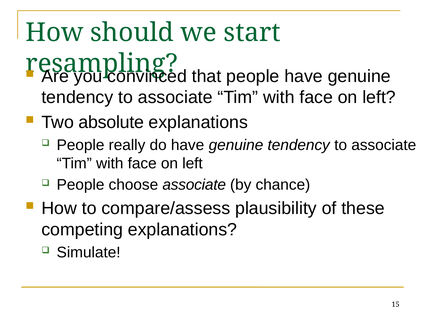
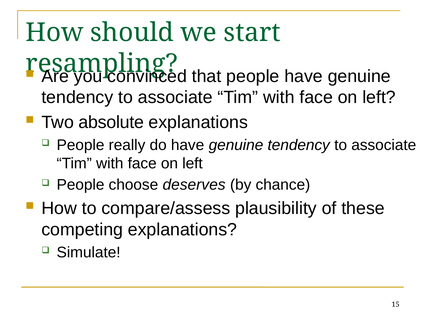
choose associate: associate -> deserves
